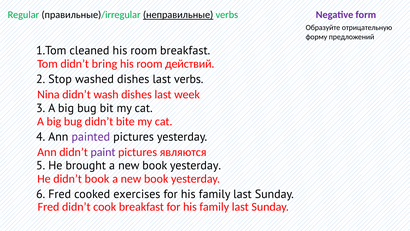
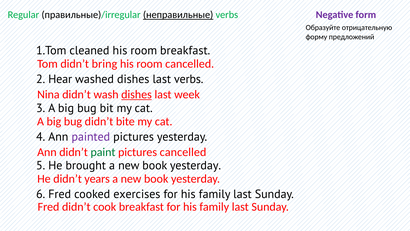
room действий: действий -> cancelled
Stop: Stop -> Hear
dishes at (137, 94) underline: none -> present
paint colour: purple -> green
pictures являются: являются -> cancelled
didn’t book: book -> years
